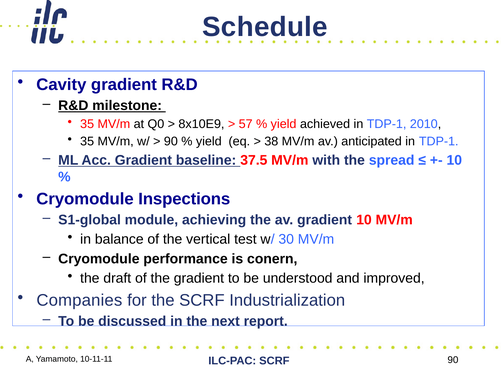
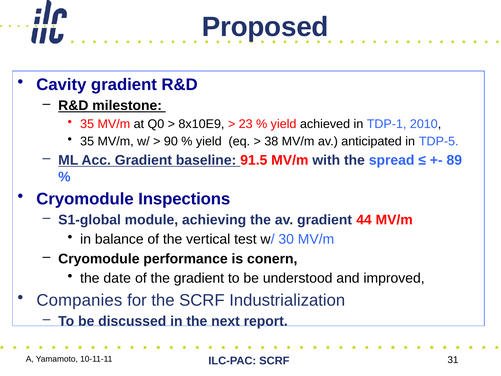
Schedule: Schedule -> Proposed
57: 57 -> 23
anticipated in TDP-1: TDP-1 -> TDP-5
37.5: 37.5 -> 91.5
10 at (454, 160): 10 -> 89
gradient 10: 10 -> 44
draft: draft -> date
SCRF 90: 90 -> 31
